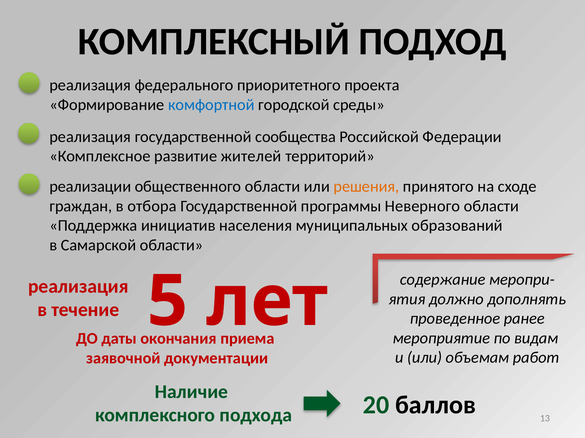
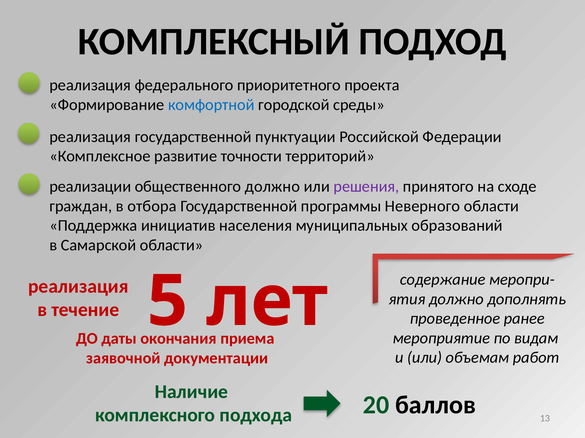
сообщества: сообщества -> пунктуации
жителей: жителей -> точности
общественного области: области -> должно
решения colour: orange -> purple
